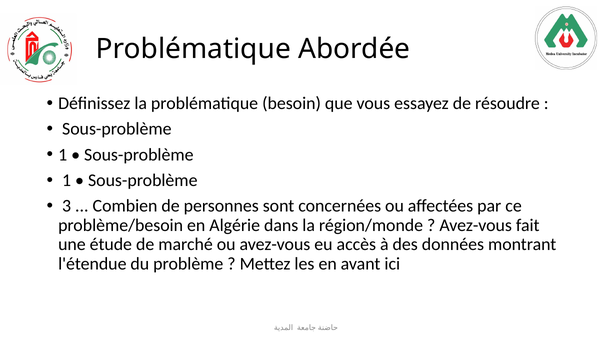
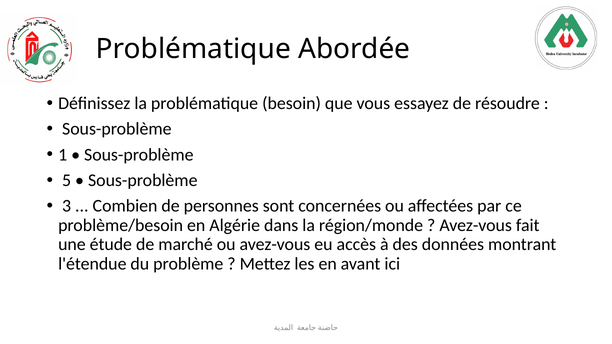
1 at (67, 180): 1 -> 5
